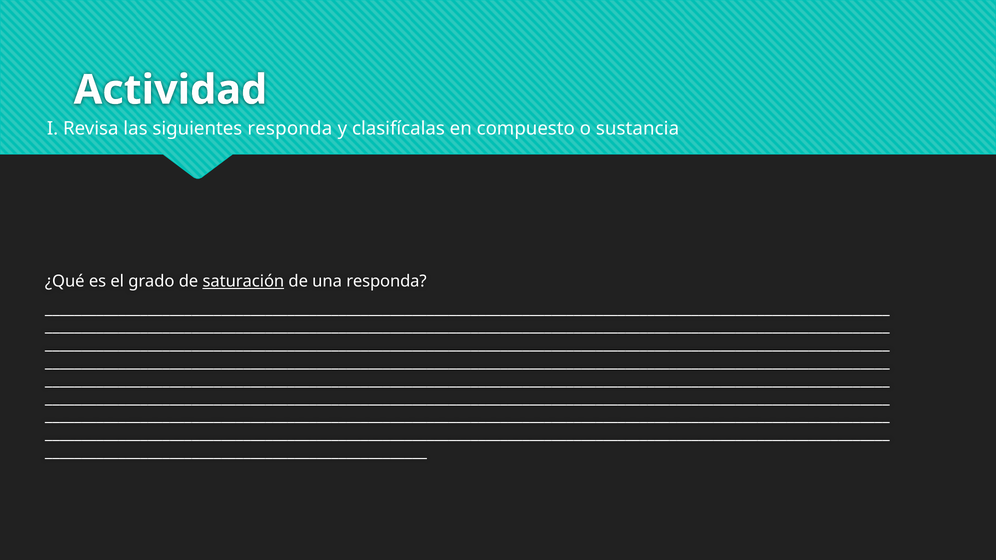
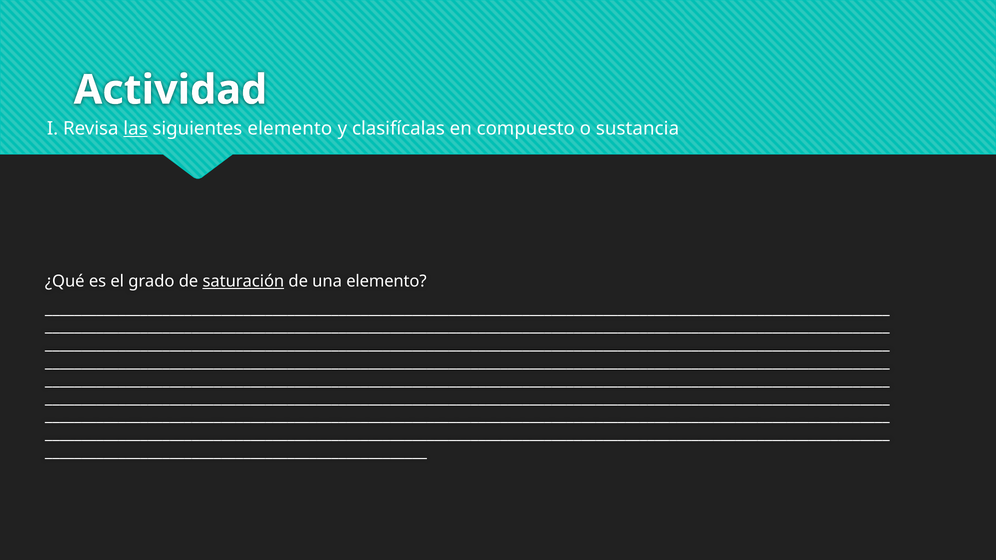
las underline: none -> present
siguientes responda: responda -> elemento
una responda: responda -> elemento
